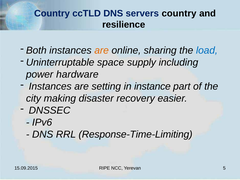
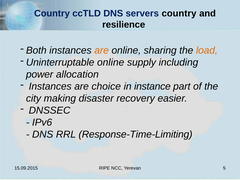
load colour: blue -> orange
Uninterruptable space: space -> online
hardware: hardware -> allocation
setting: setting -> choice
